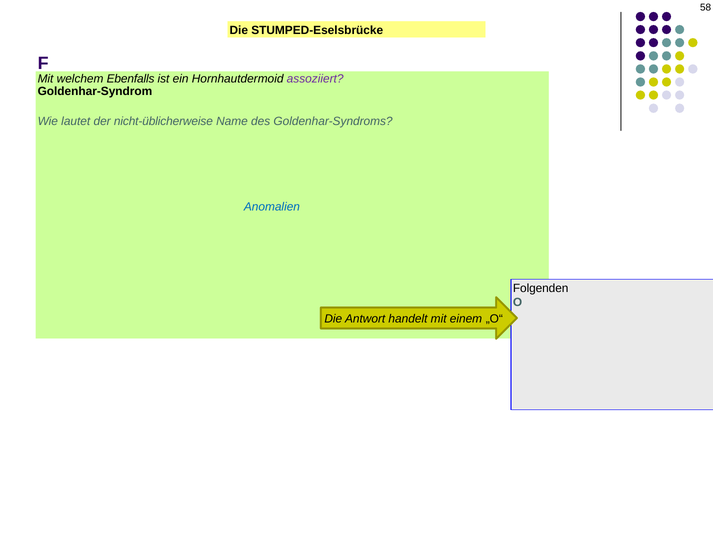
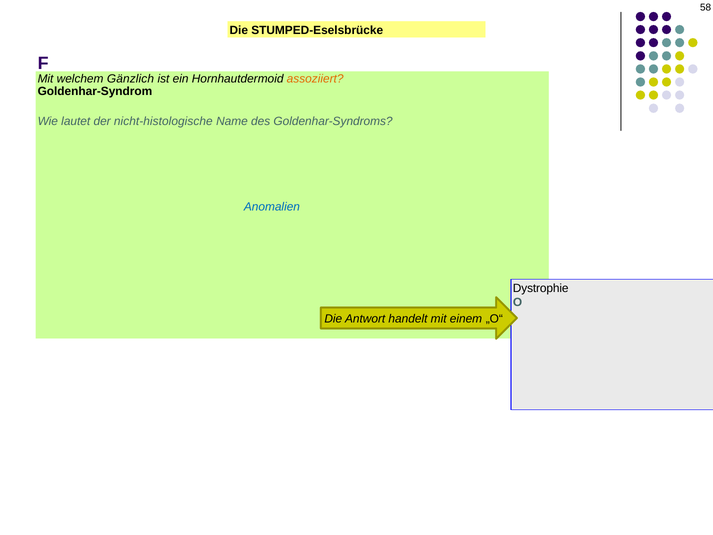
Ebenfalls: Ebenfalls -> Gänzlich
assoziiert colour: purple -> orange
nicht-üblicherweise: nicht-üblicherweise -> nicht-histologische
Folgenden at (541, 288): Folgenden -> Dystrophie
